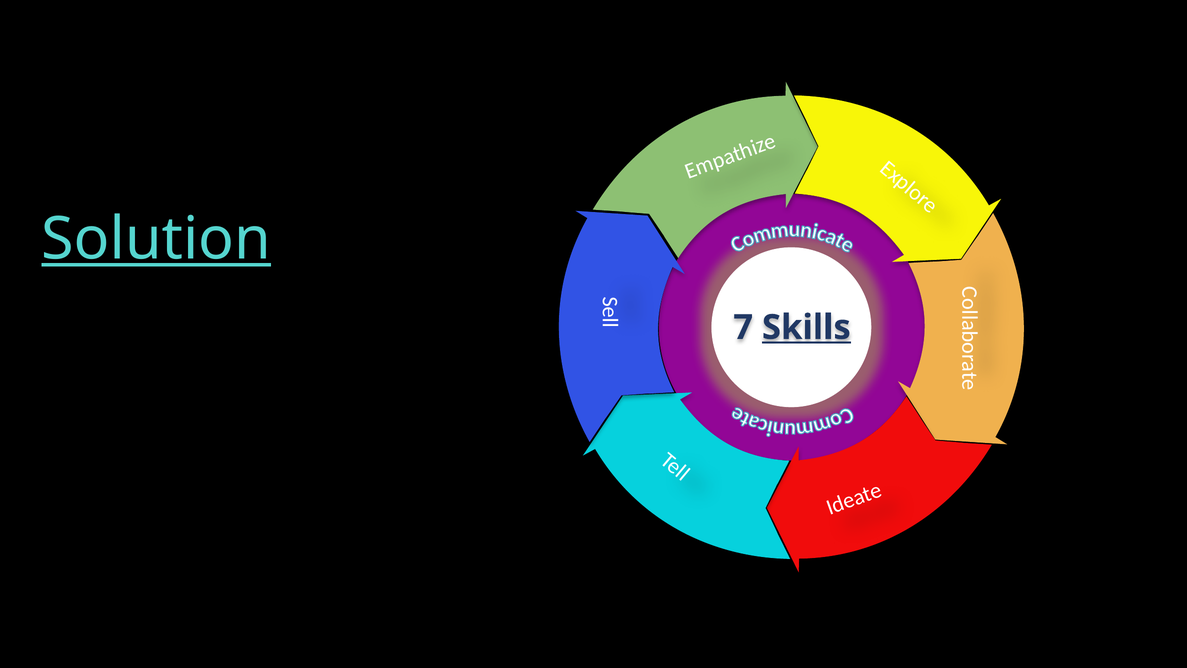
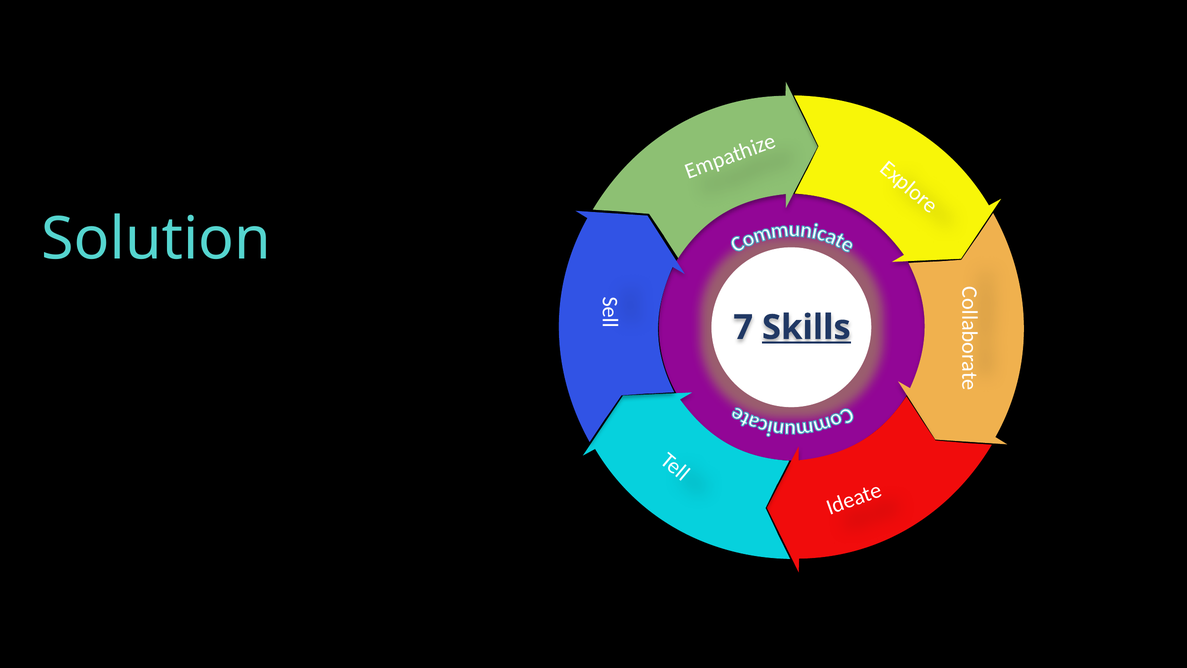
Solution underline: present -> none
